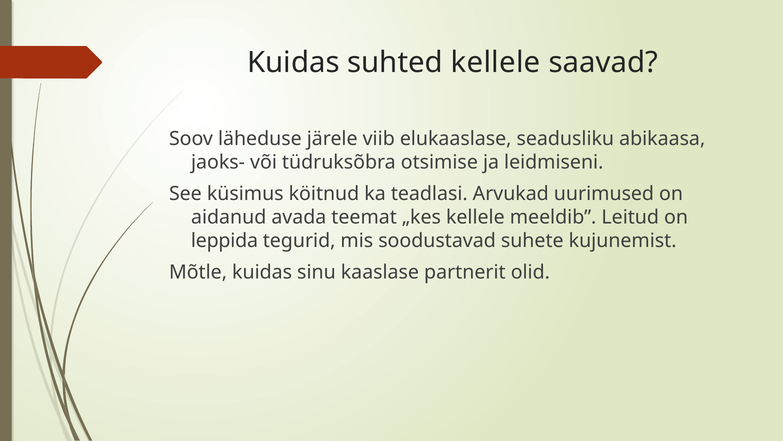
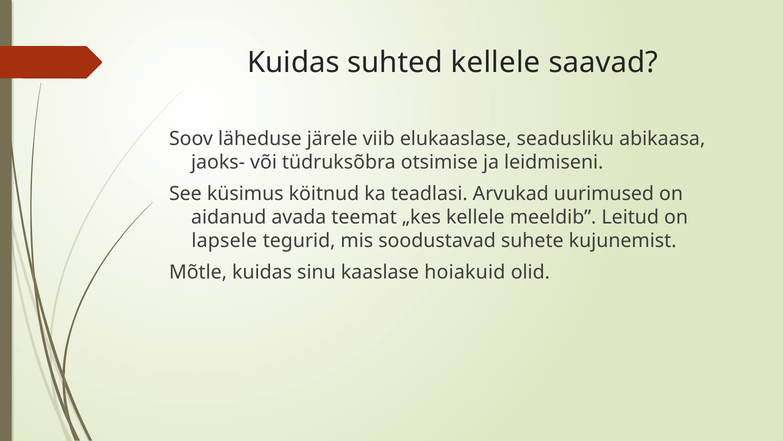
leppida: leppida -> lapsele
partnerit: partnerit -> hoiakuid
